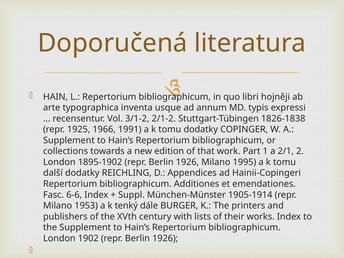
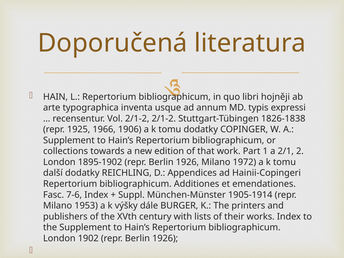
Vol 3/1-2: 3/1-2 -> 2/1-2
1991: 1991 -> 1906
1995: 1995 -> 1972
6-6: 6-6 -> 7-6
tenký: tenký -> výšky
